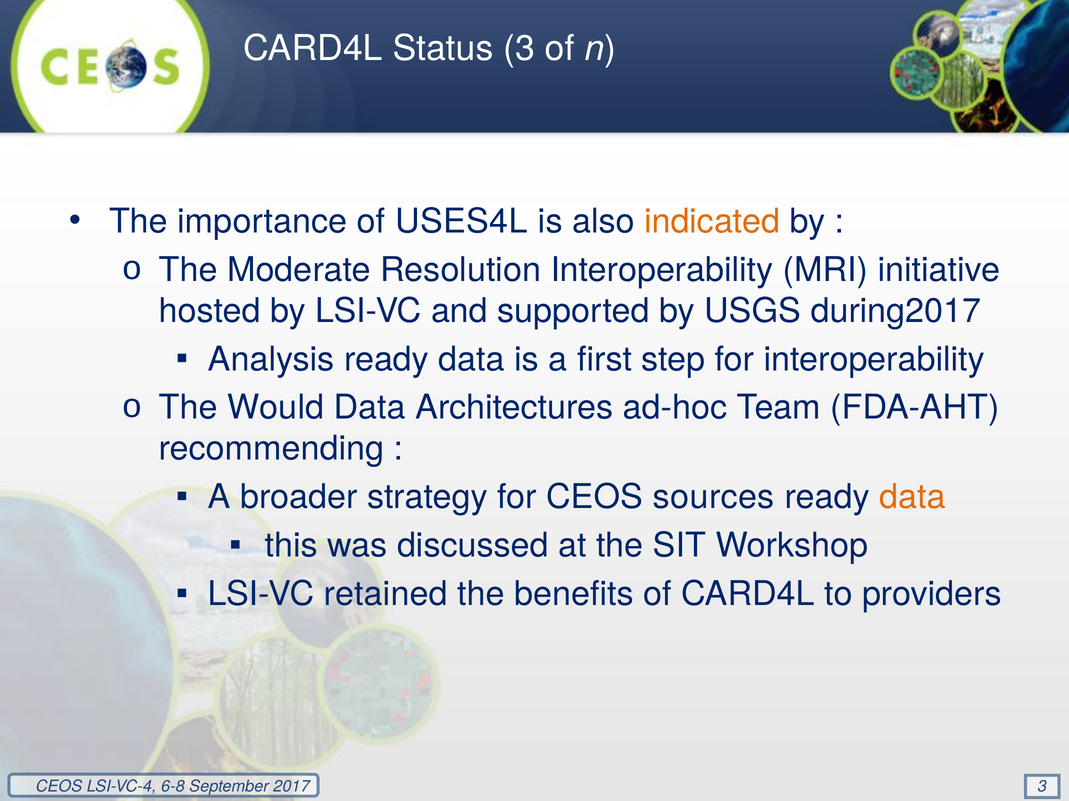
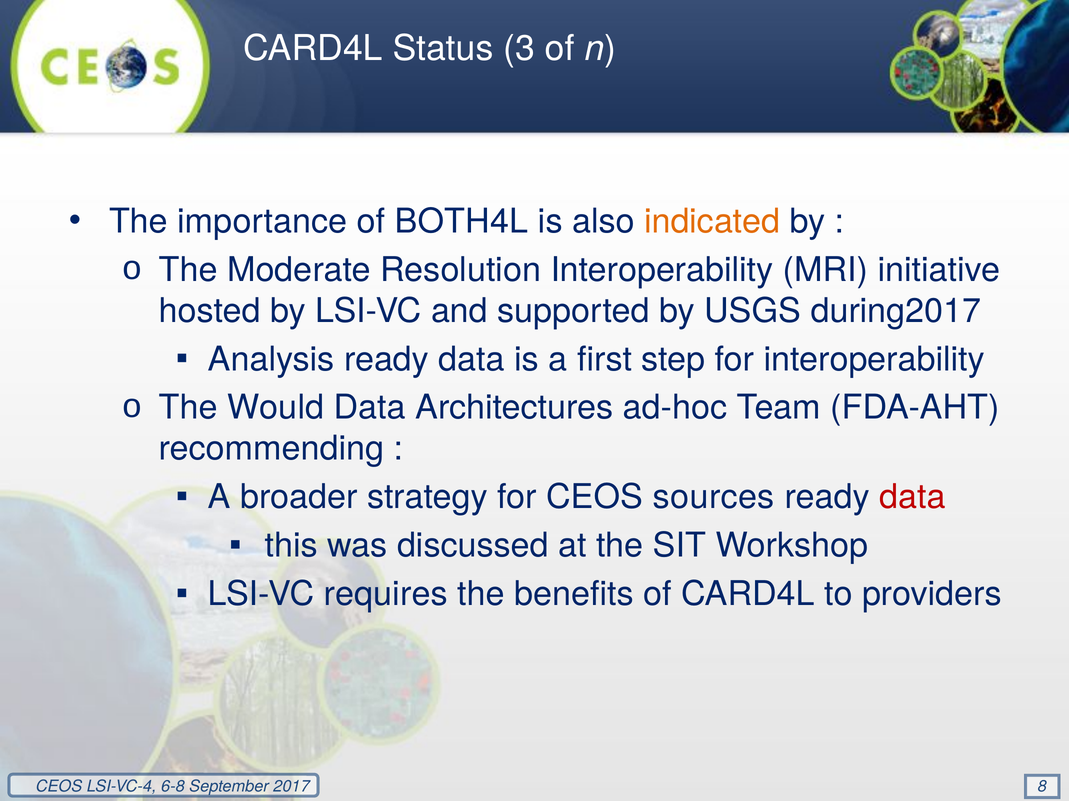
USES4L: USES4L -> BOTH4L
data at (913, 498) colour: orange -> red
retained: retained -> requires
3 at (1042, 787): 3 -> 8
